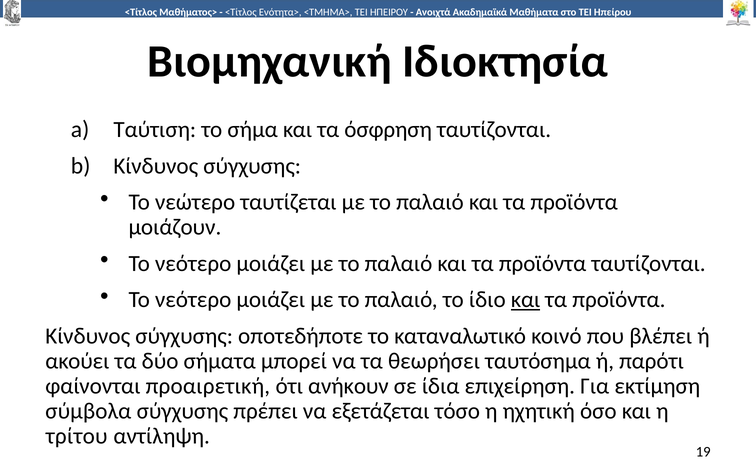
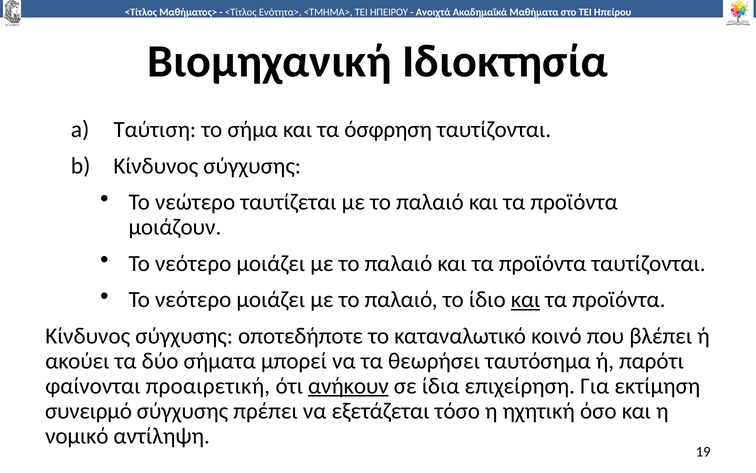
ανήκουν underline: none -> present
σύμβολα: σύμβολα -> συνειρμό
τρίτου: τρίτου -> νομικό
